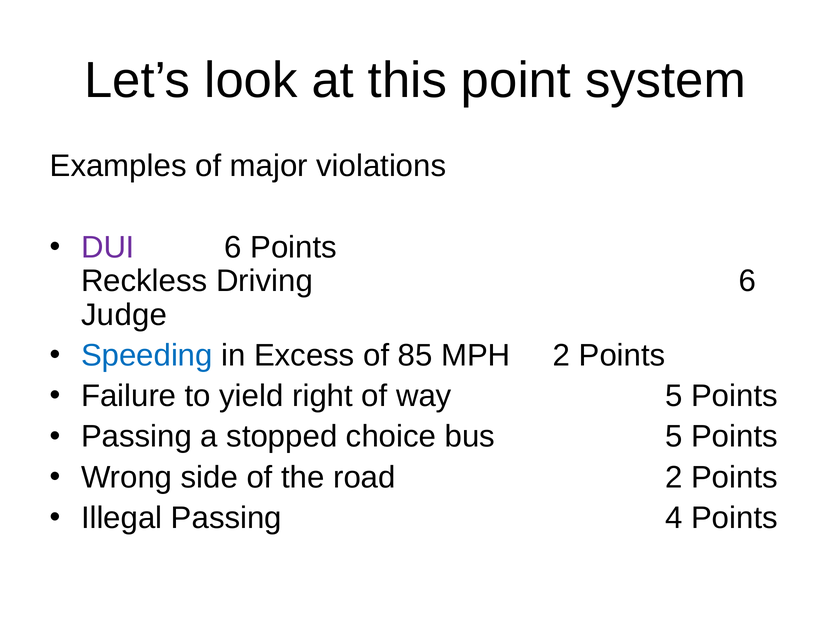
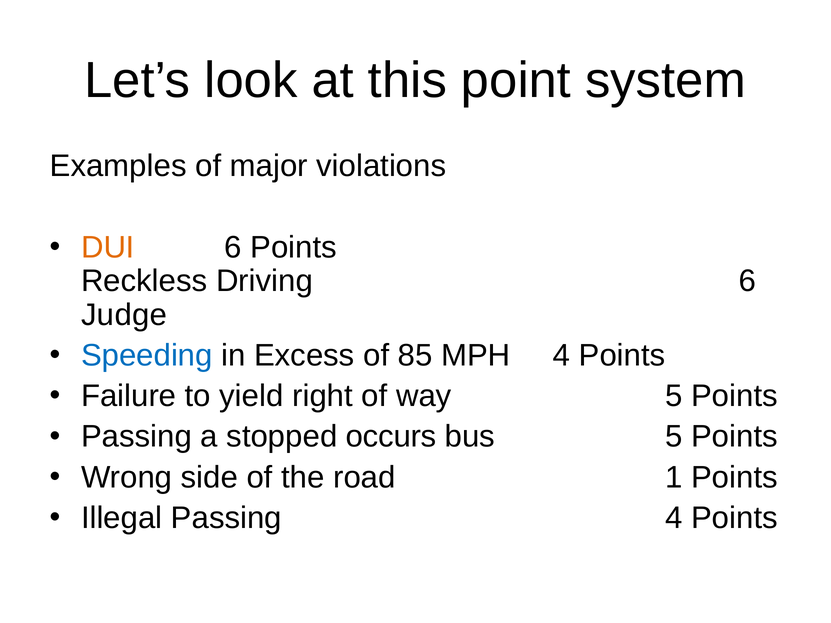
DUI colour: purple -> orange
MPH 2: 2 -> 4
choice: choice -> occurs
road 2: 2 -> 1
